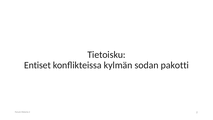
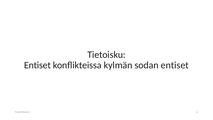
sodan pakotti: pakotti -> entiset
